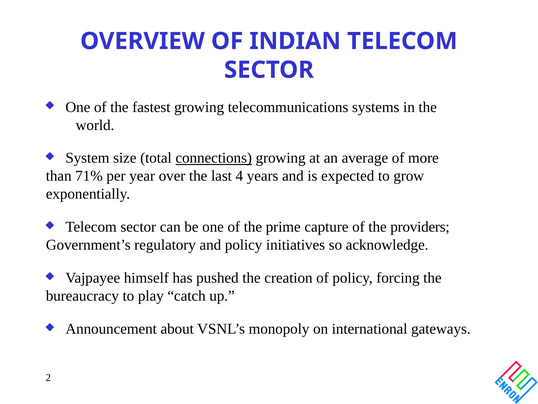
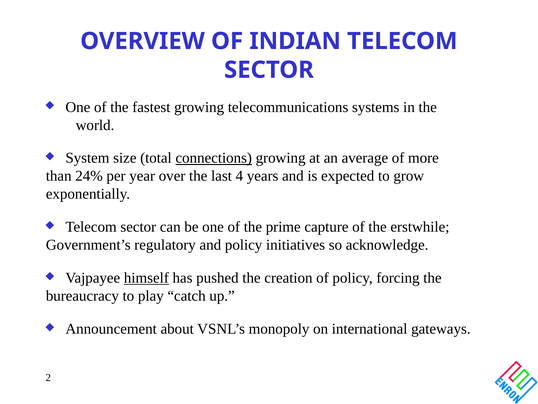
71%: 71% -> 24%
providers: providers -> erstwhile
himself underline: none -> present
